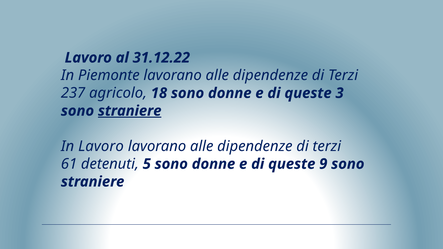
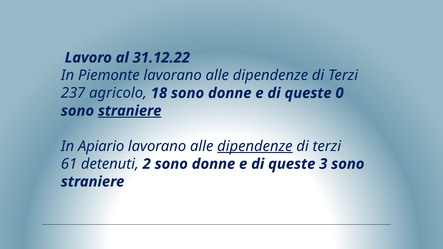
3: 3 -> 0
In Lavoro: Lavoro -> Apiario
dipendenze at (255, 146) underline: none -> present
5: 5 -> 2
9: 9 -> 3
